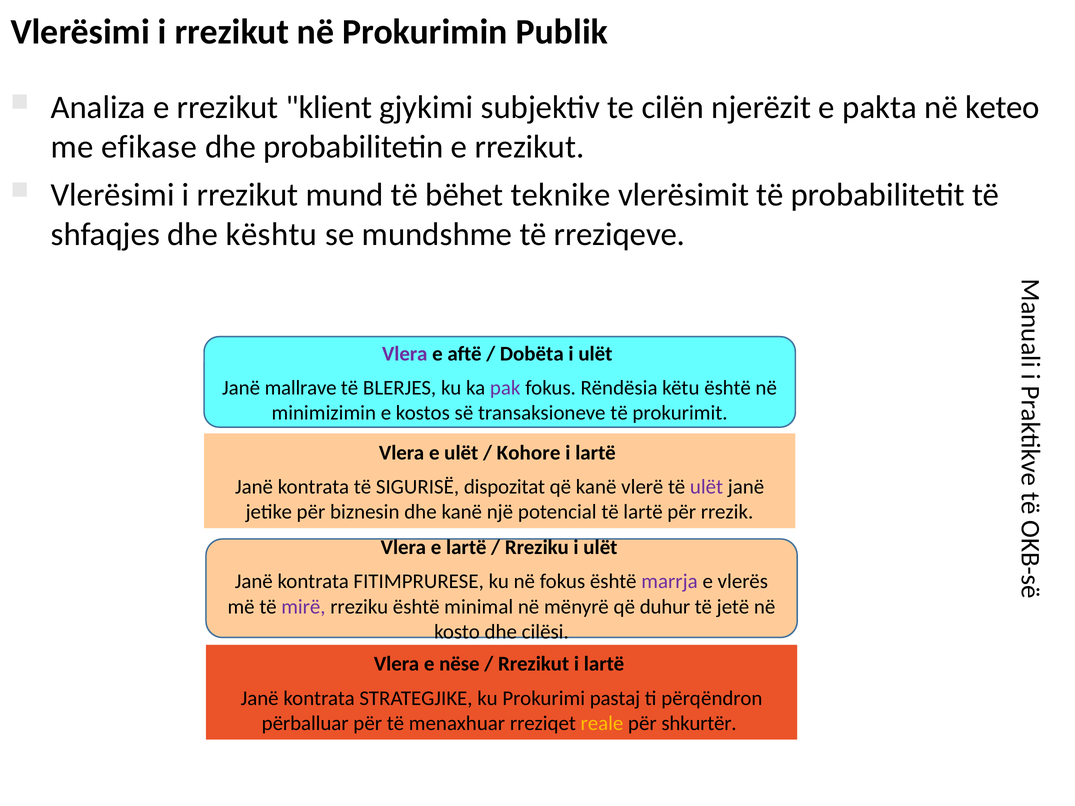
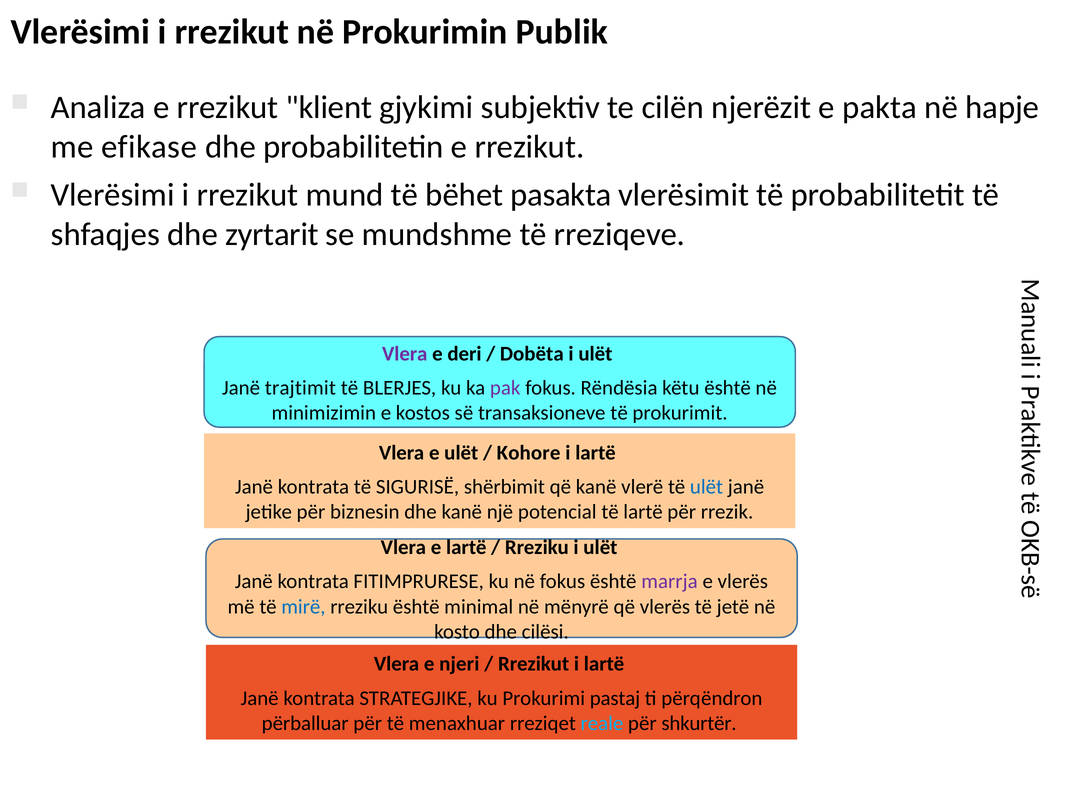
keteo: keteo -> hapje
teknike: teknike -> pasakta
kështu: kështu -> zyrtarit
aftë: aftë -> deri
mallrave: mallrave -> trajtimit
dispozitat: dispozitat -> shërbimit
ulët at (706, 487) colour: purple -> blue
mirë colour: purple -> blue
që duhur: duhur -> vlerës
nëse: nëse -> njeri
reale colour: yellow -> light blue
